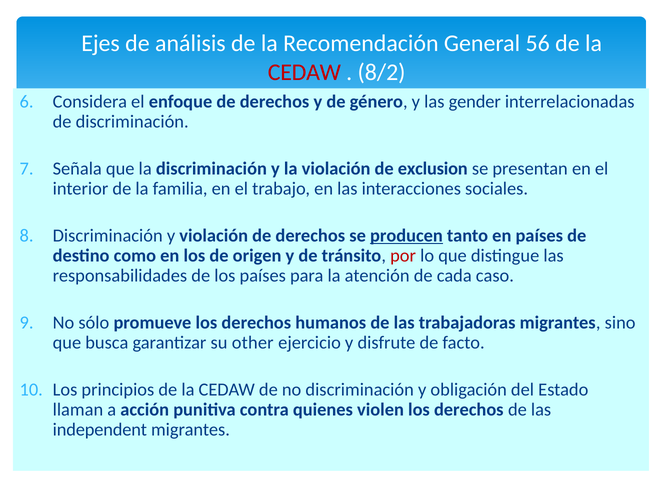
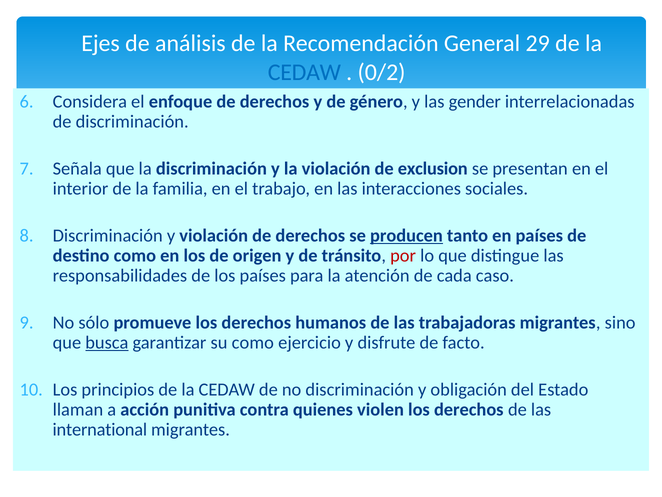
56: 56 -> 29
CEDAW at (304, 72) colour: red -> blue
8/2: 8/2 -> 0/2
busca underline: none -> present
su other: other -> como
independent: independent -> international
